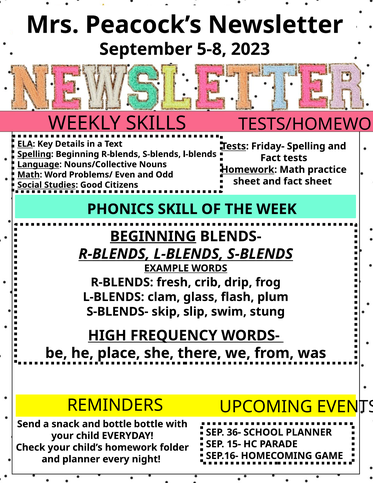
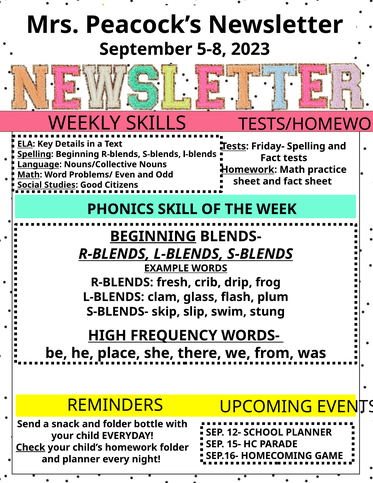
and bottle: bottle -> folder
36-: 36- -> 12-
Check underline: none -> present
